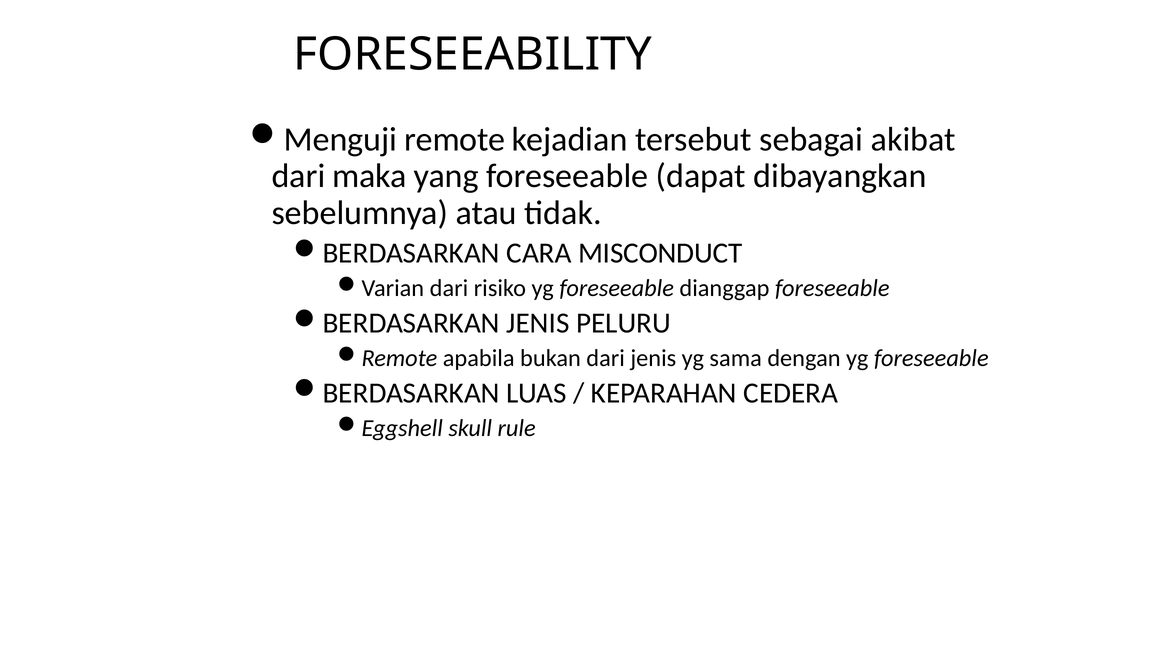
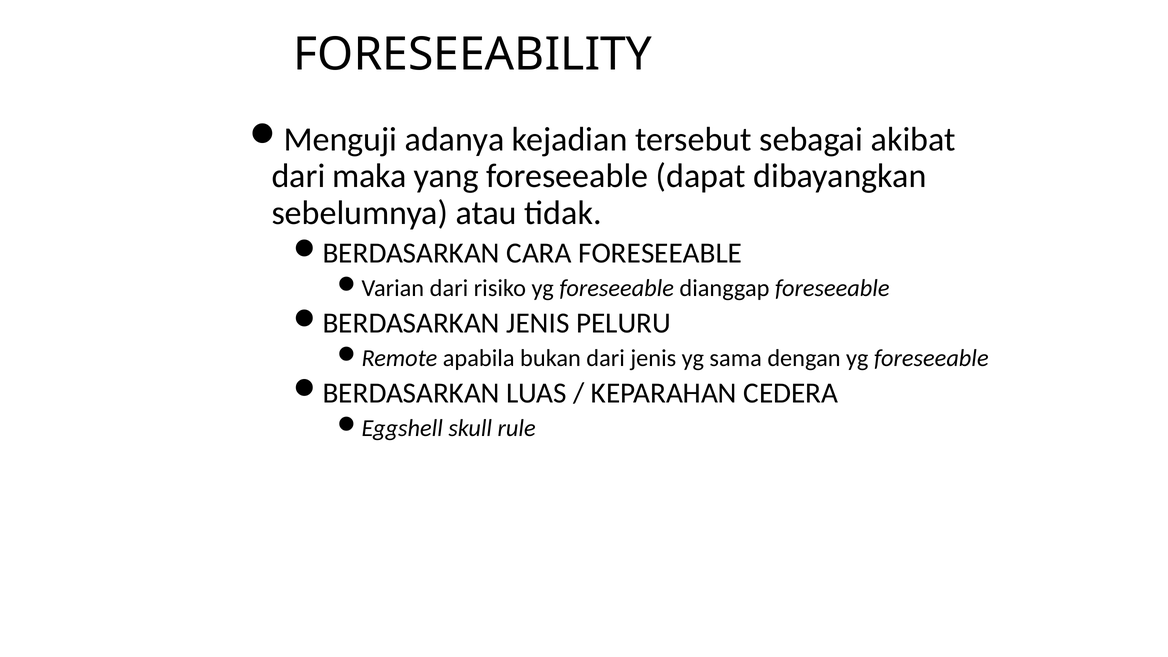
Menguji remote: remote -> adanya
CARA MISCONDUCT: MISCONDUCT -> FORESEEABLE
